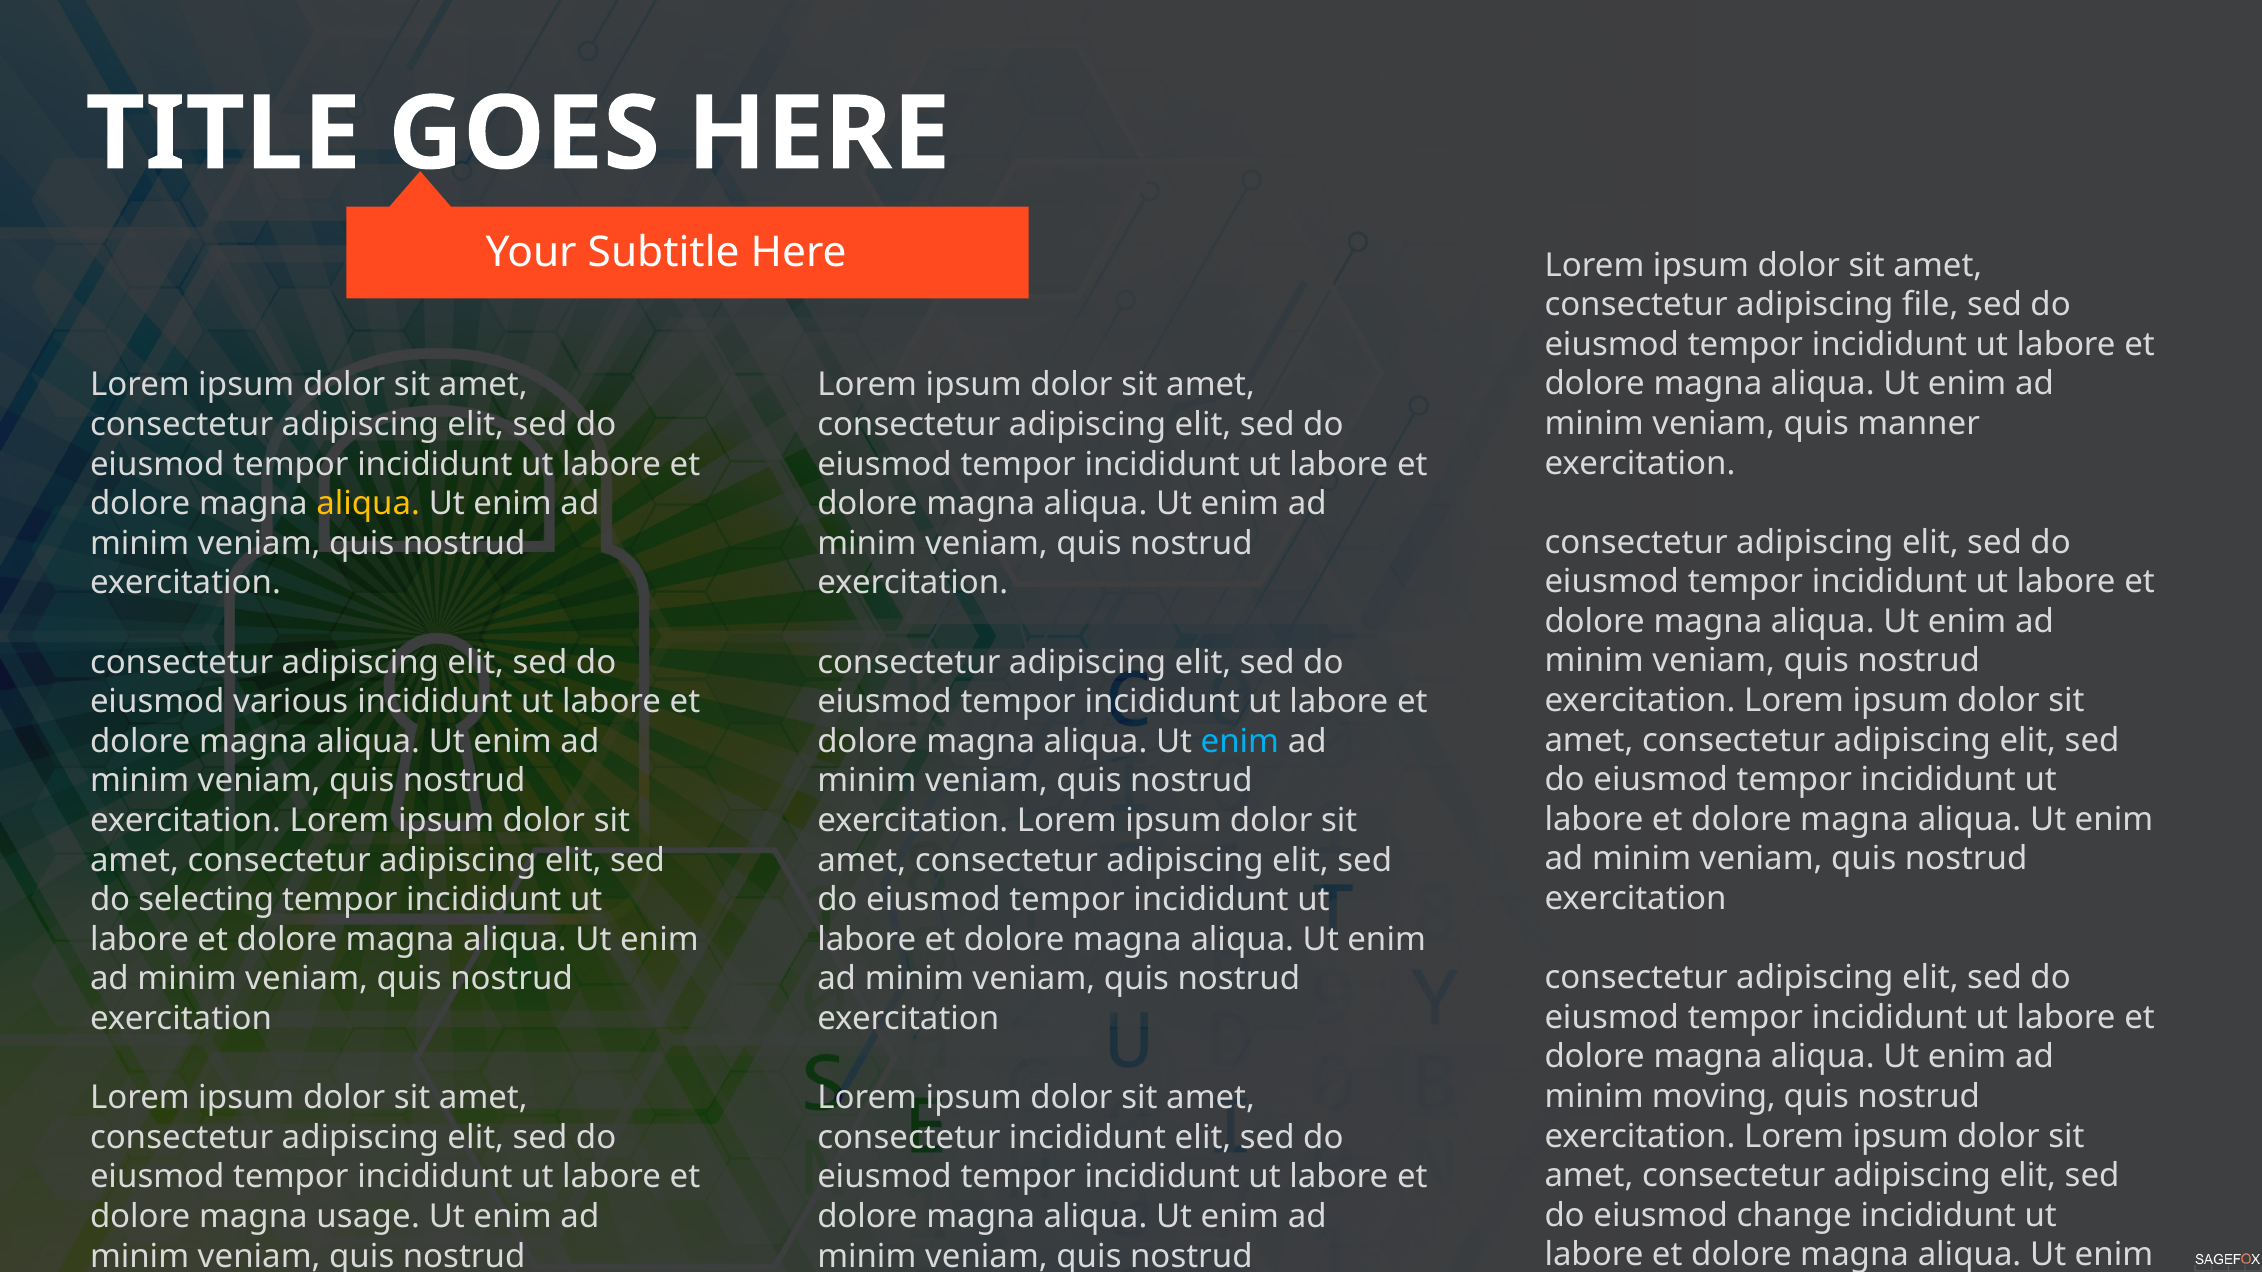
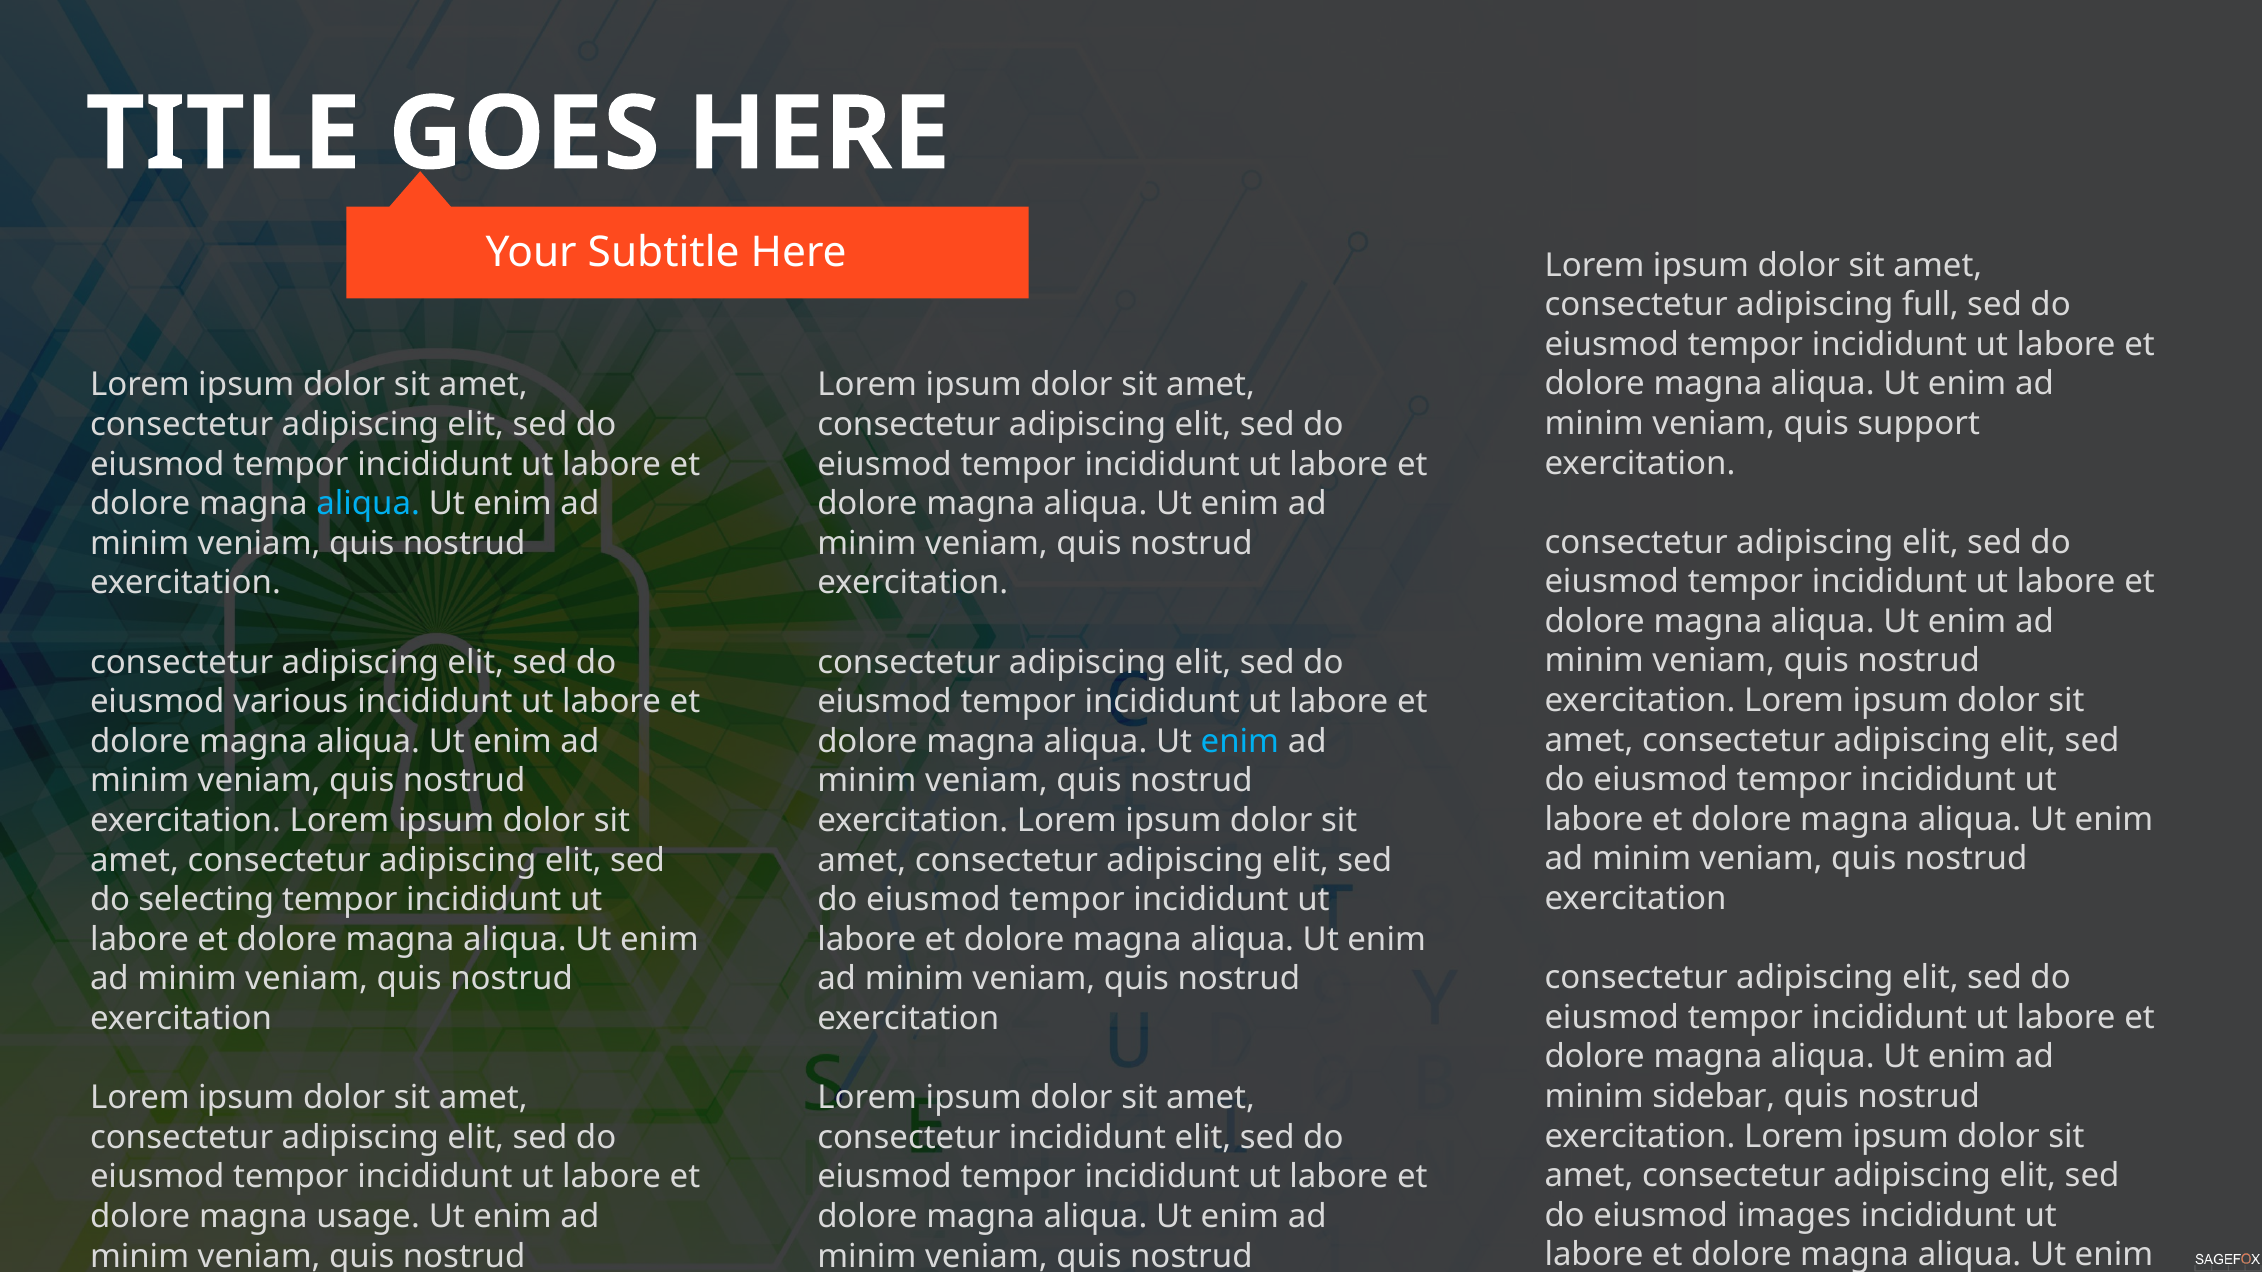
file: file -> full
manner: manner -> support
aliqua at (368, 504) colour: yellow -> light blue
moving: moving -> sidebar
change: change -> images
